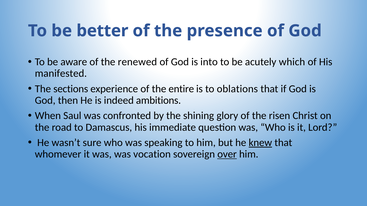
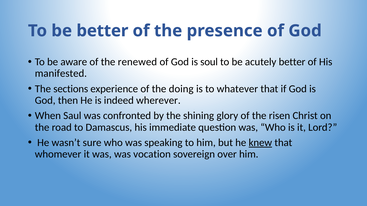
into: into -> soul
acutely which: which -> better
entire: entire -> doing
oblations: oblations -> whatever
ambitions: ambitions -> wherever
over underline: present -> none
